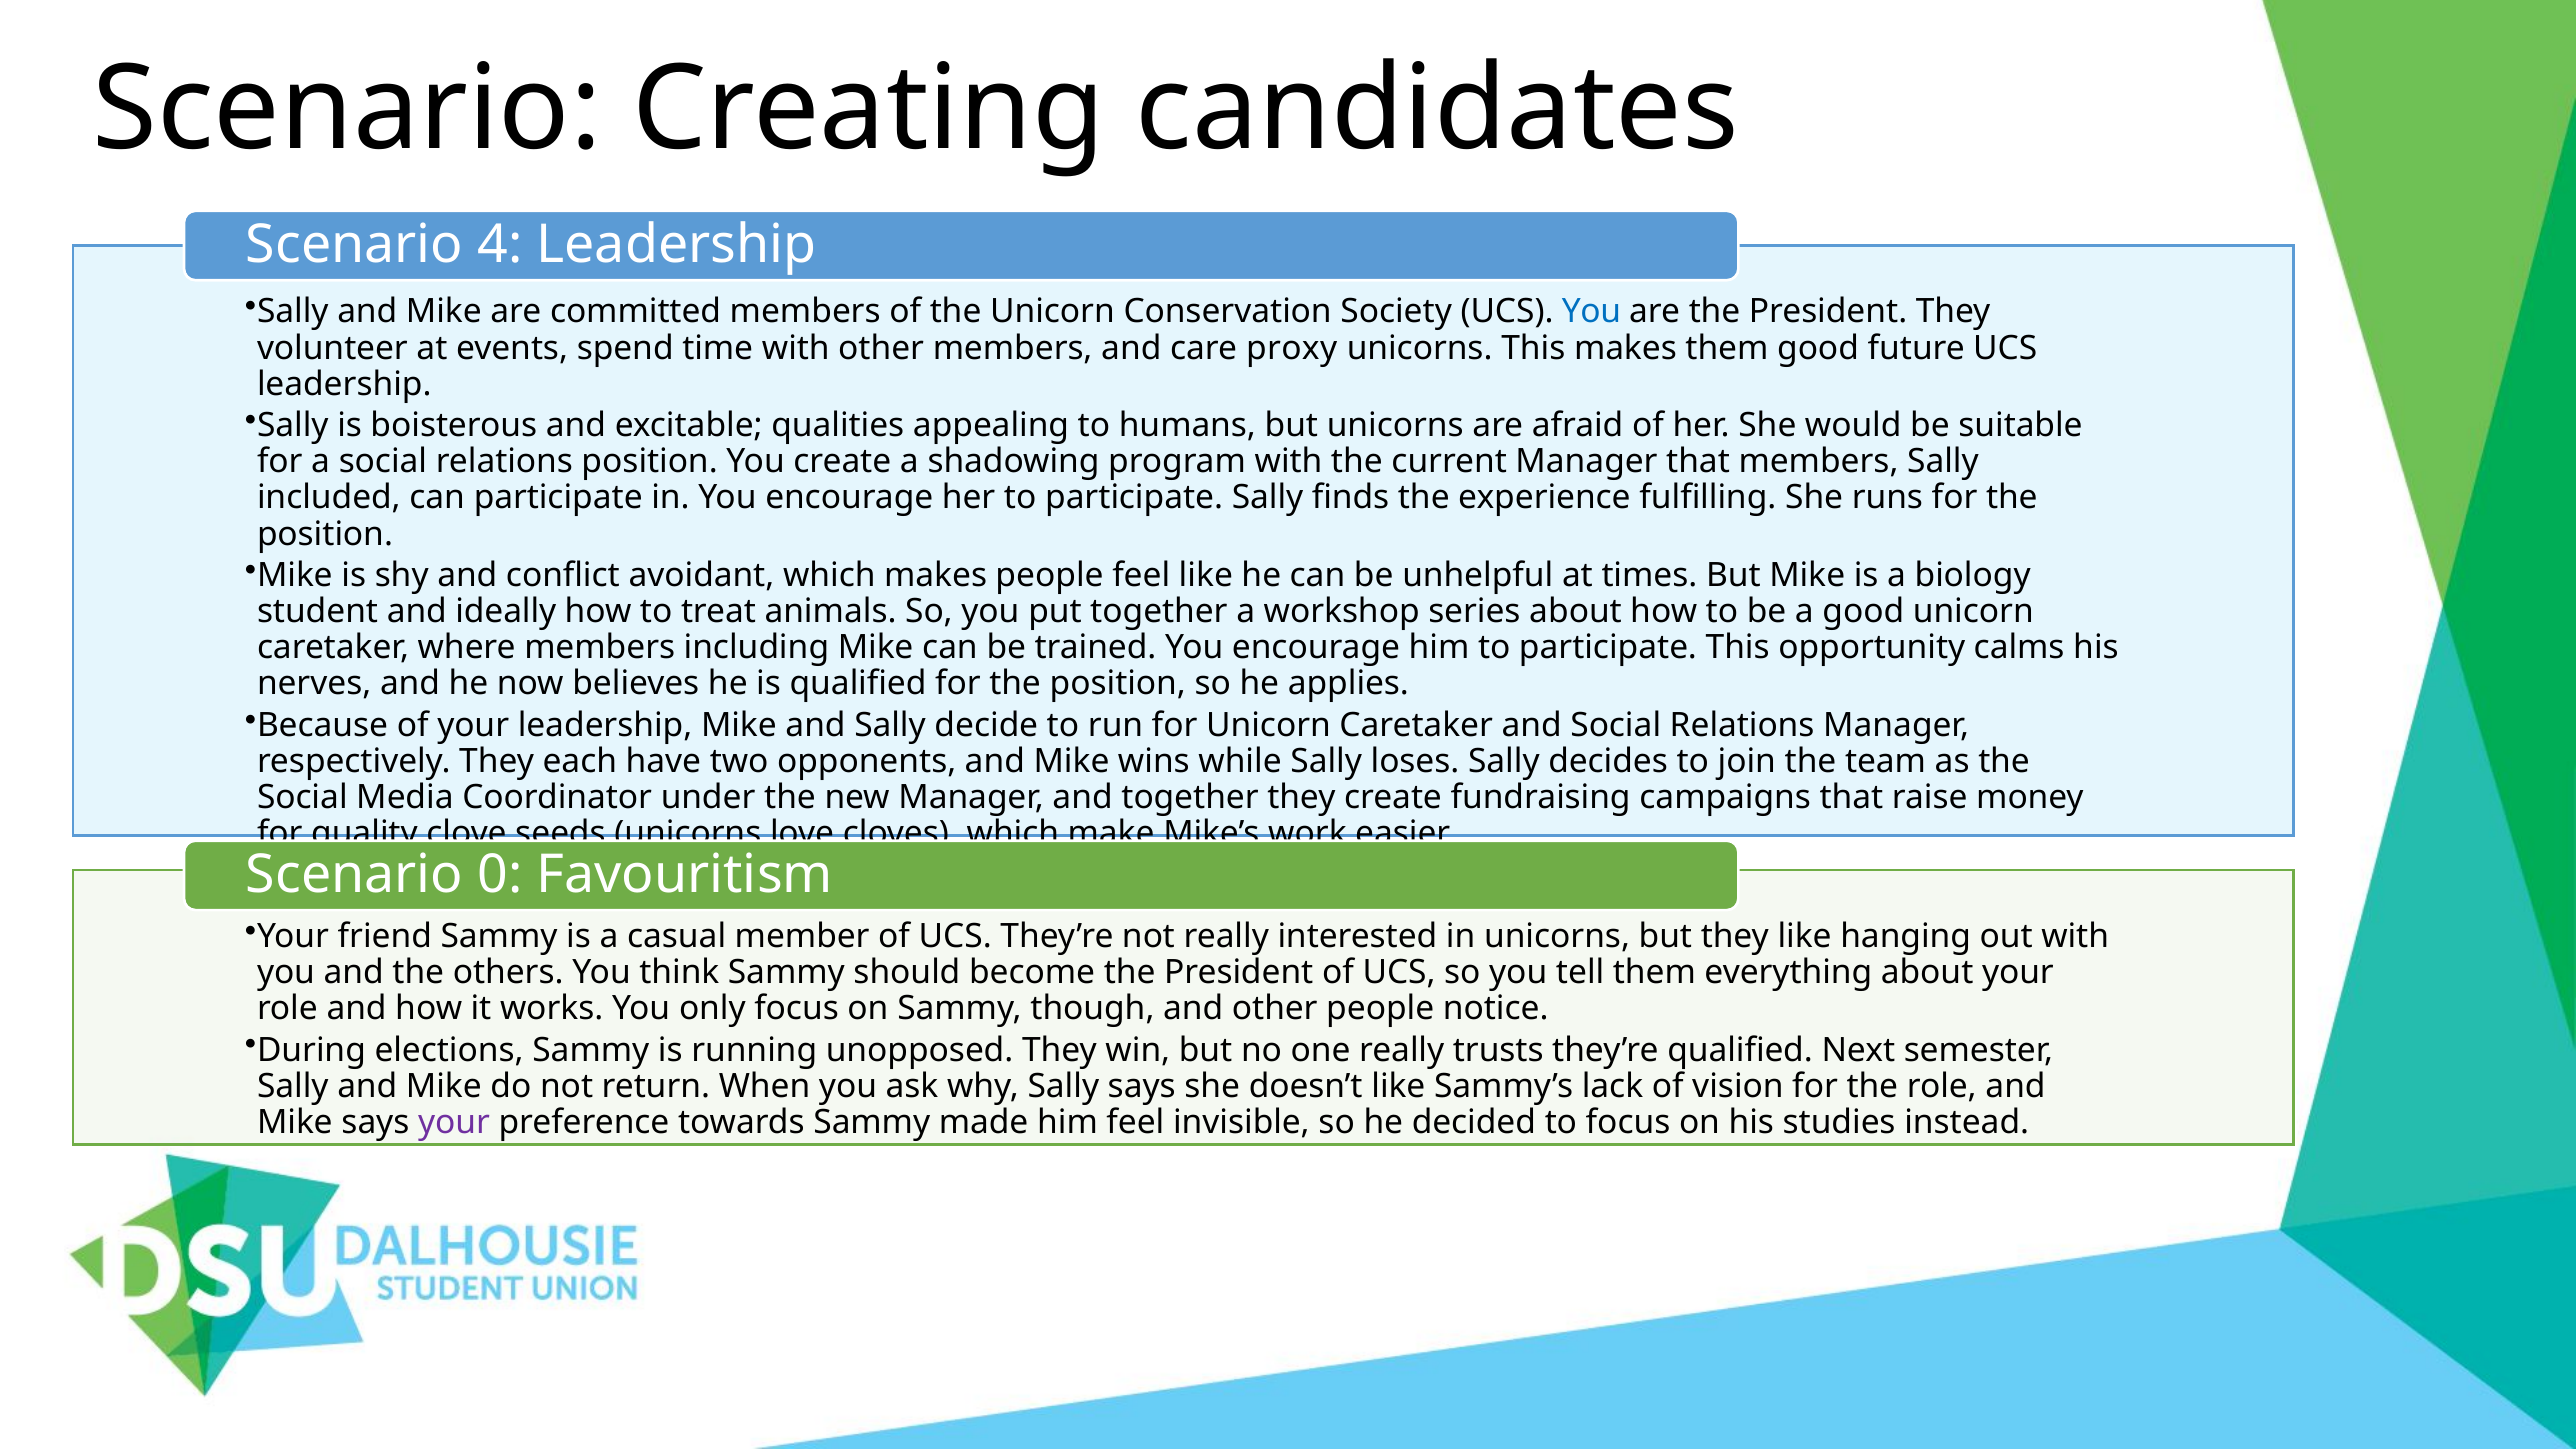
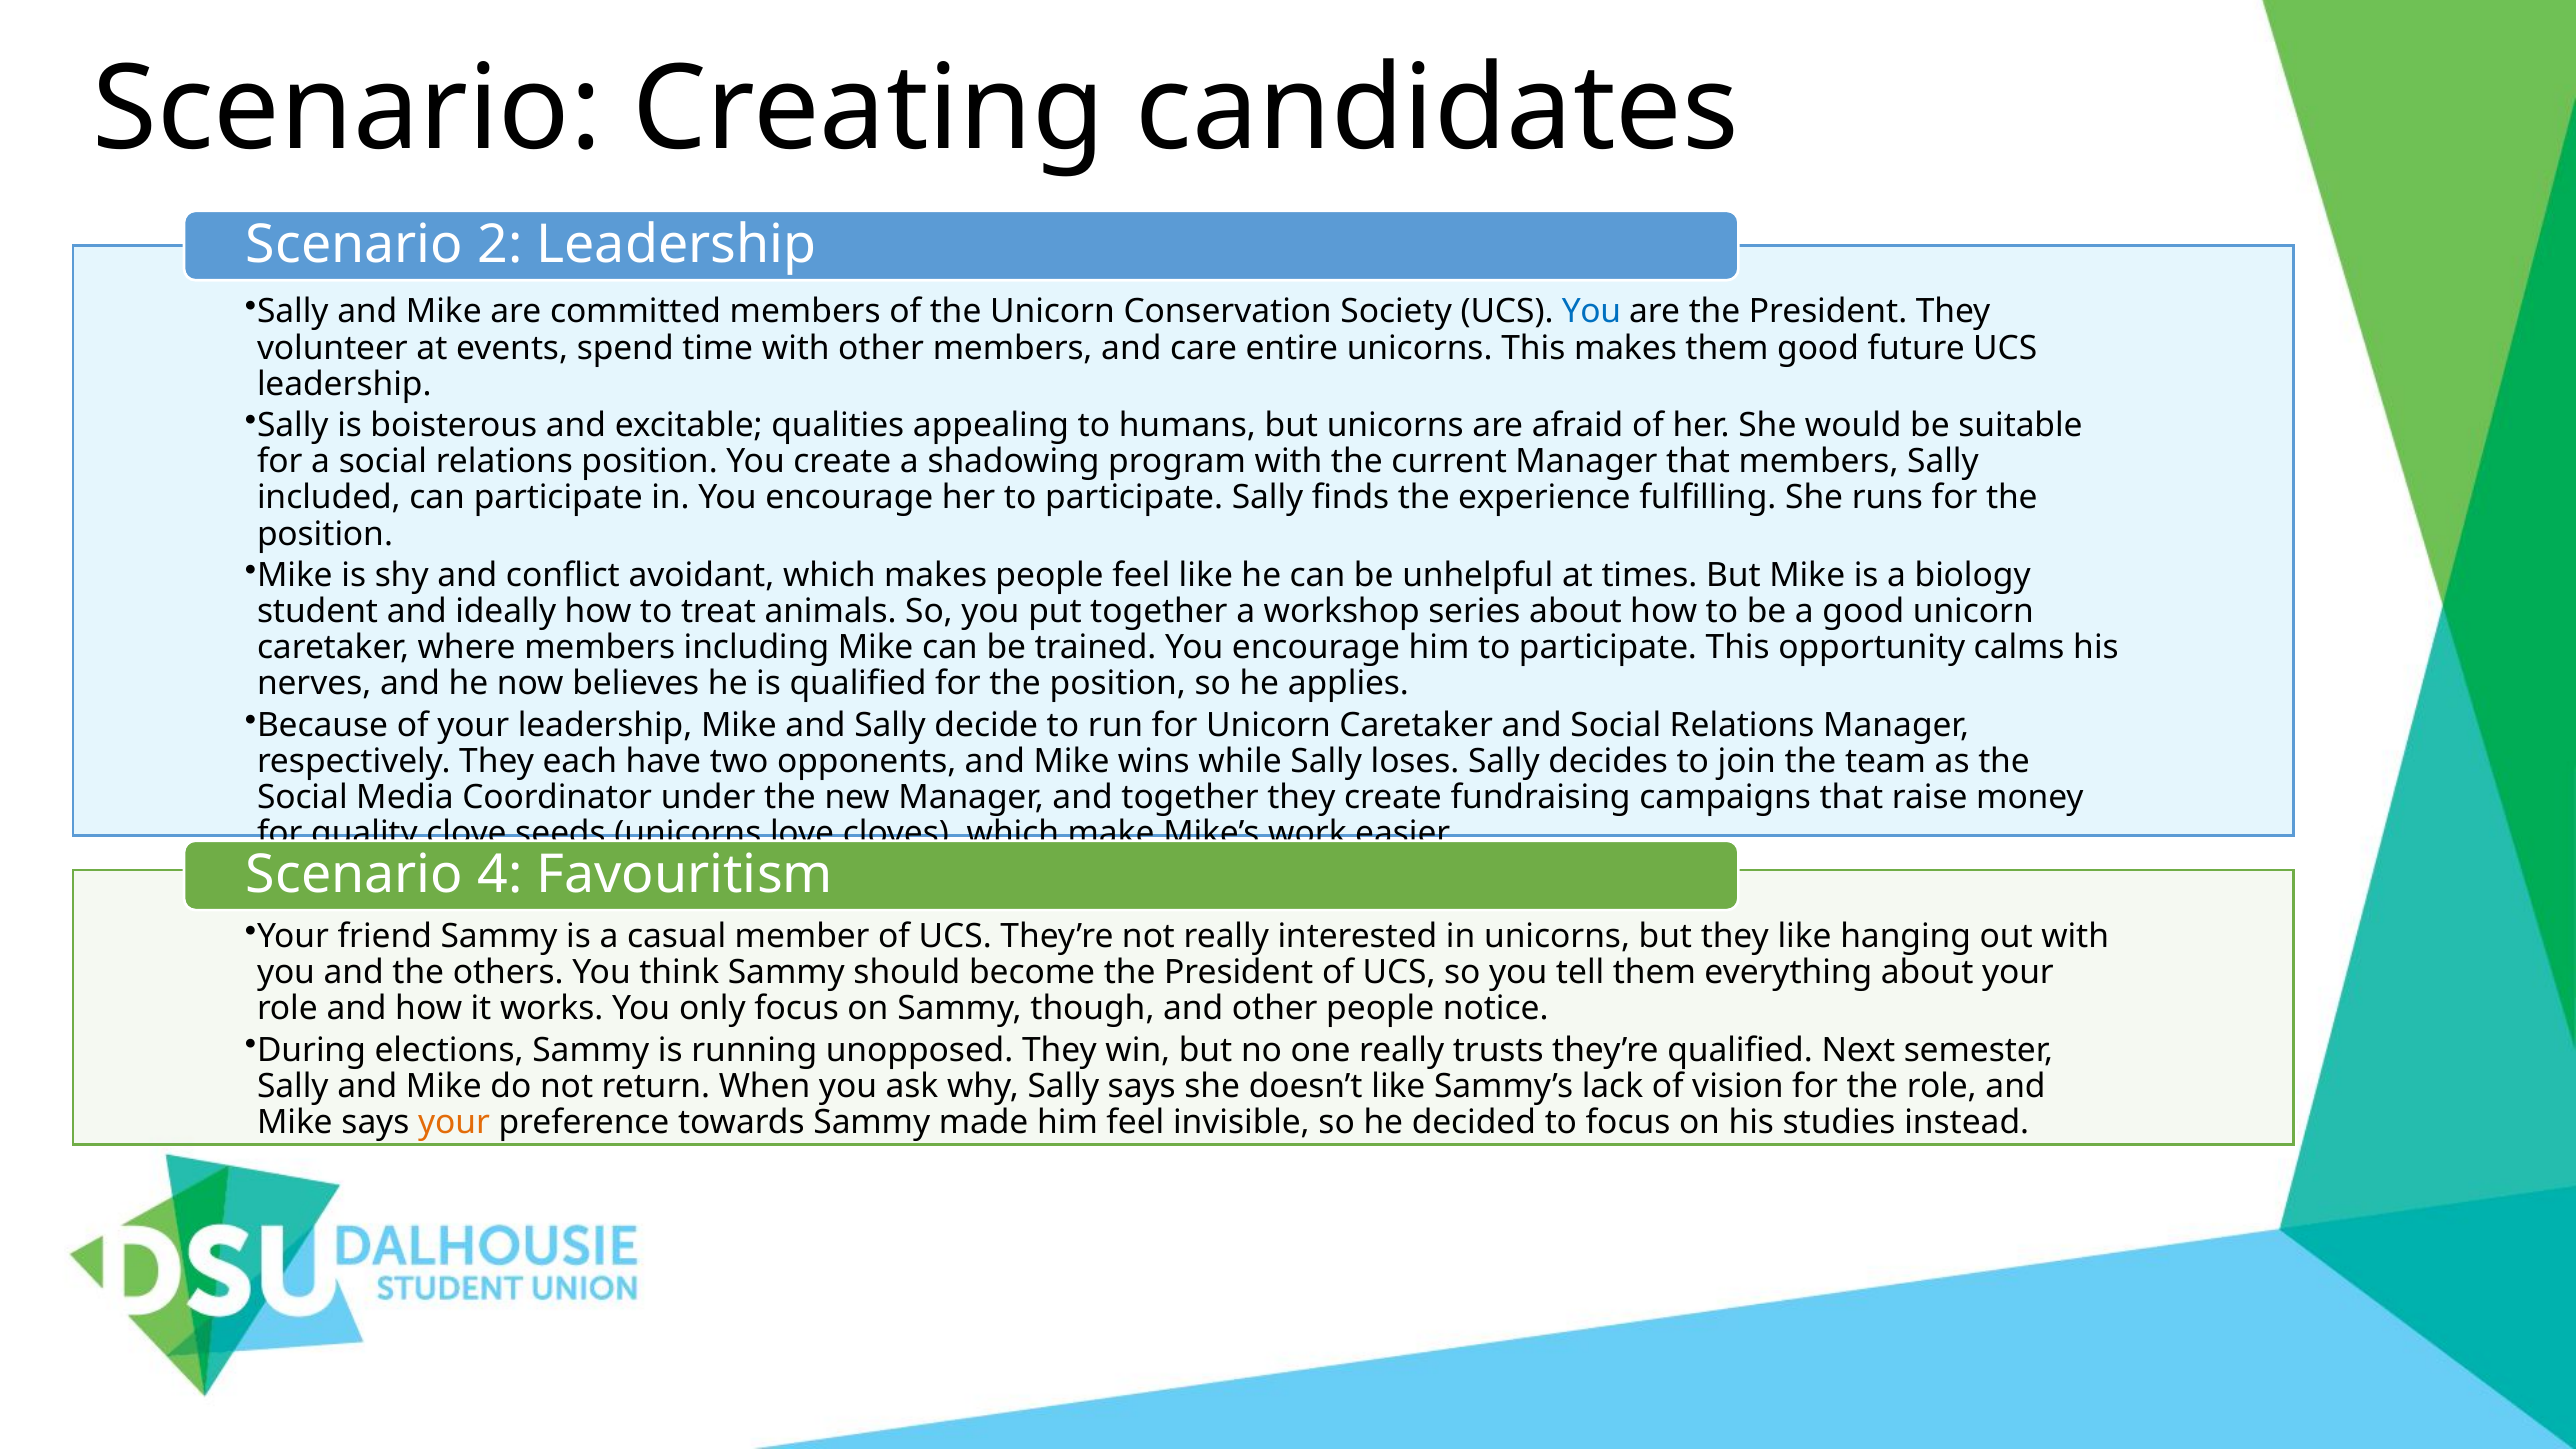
4: 4 -> 2
proxy: proxy -> entire
0: 0 -> 4
your at (454, 1122) colour: purple -> orange
